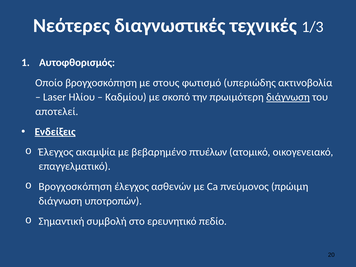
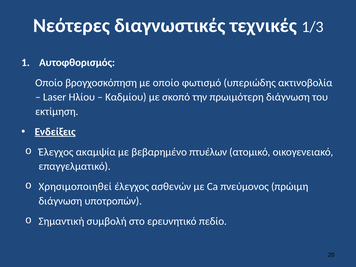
με στους: στους -> οποίο
διάγνωση at (288, 97) underline: present -> none
αποτελεί: αποτελεί -> εκτίμηση
Βρογχοσκόπηση at (75, 187): Βρογχοσκόπηση -> Χρησιμοποιηθεί
